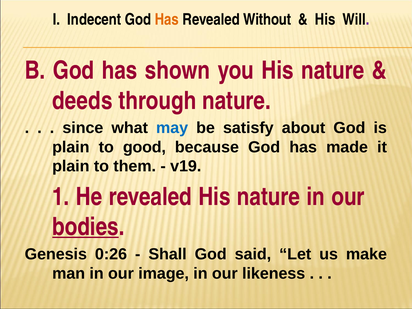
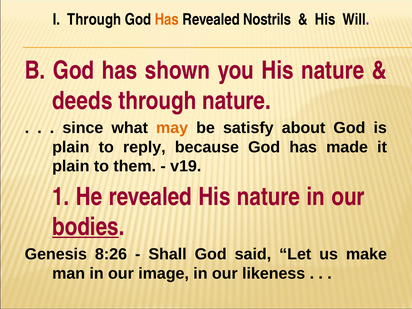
I Indecent: Indecent -> Through
Without: Without -> Nostrils
may colour: blue -> orange
good: good -> reply
0:26: 0:26 -> 8:26
